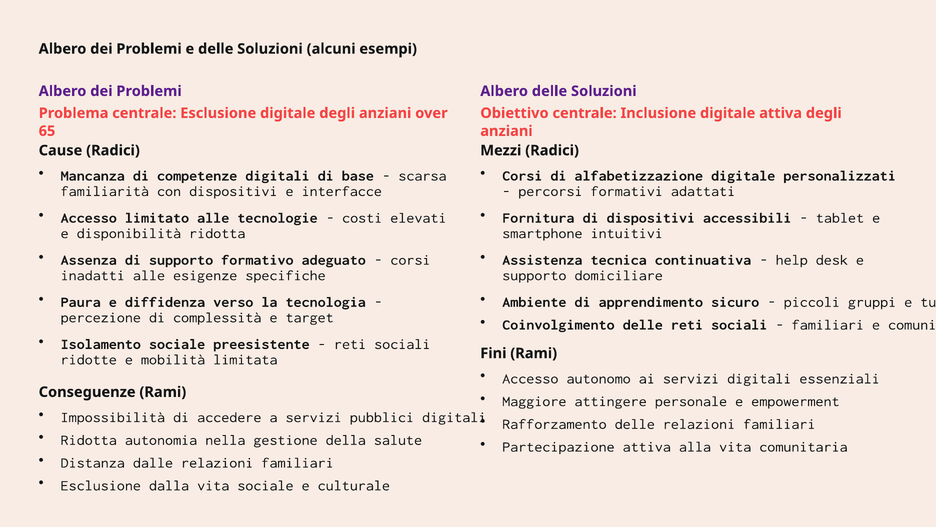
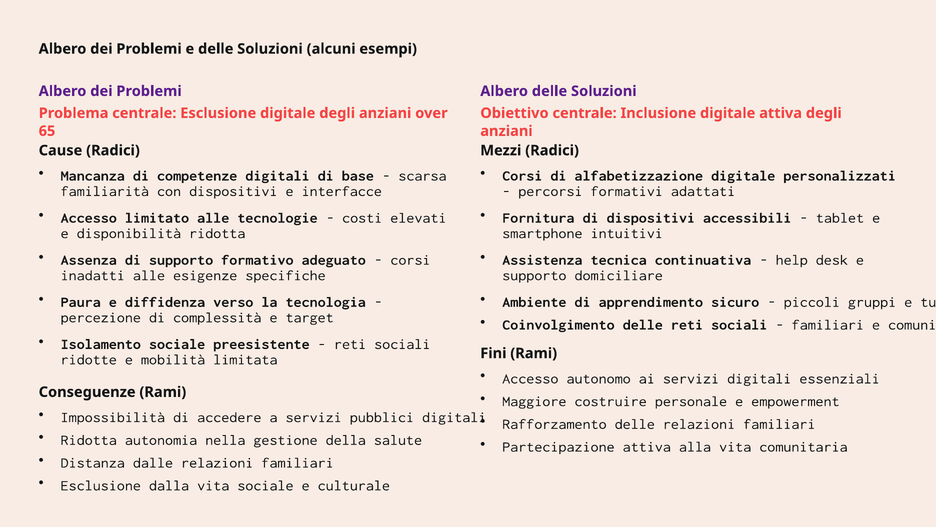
attingere: attingere -> costruire
